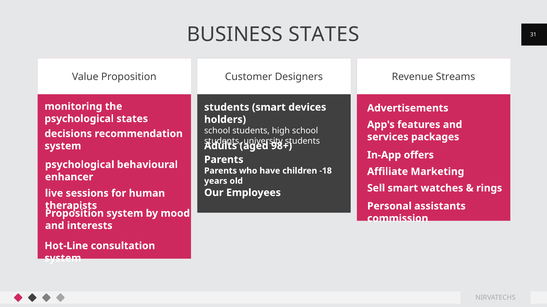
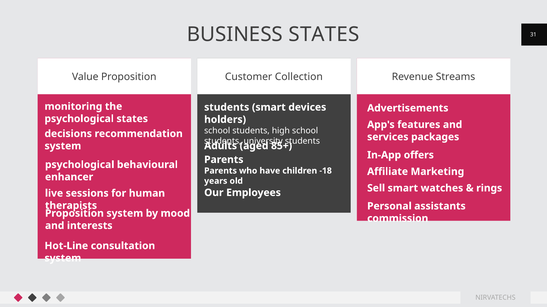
Designers: Designers -> Collection
98+: 98+ -> 85+
